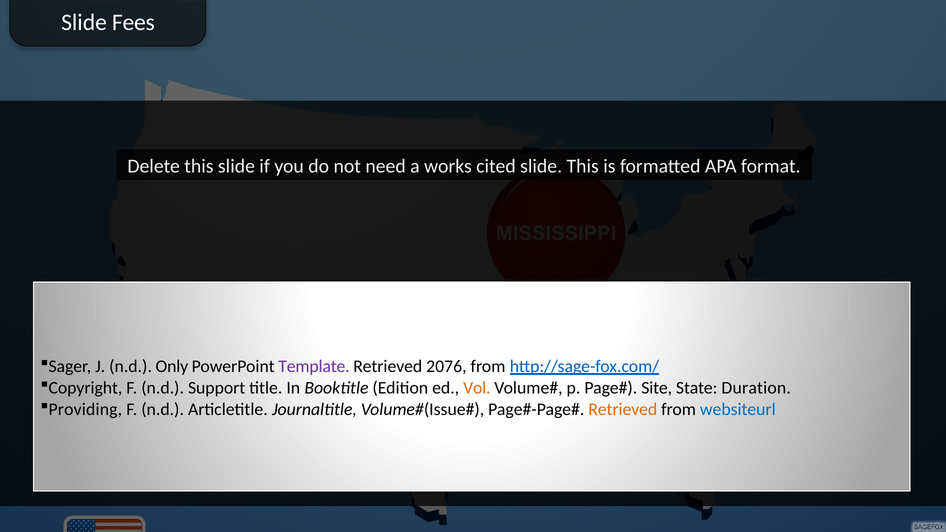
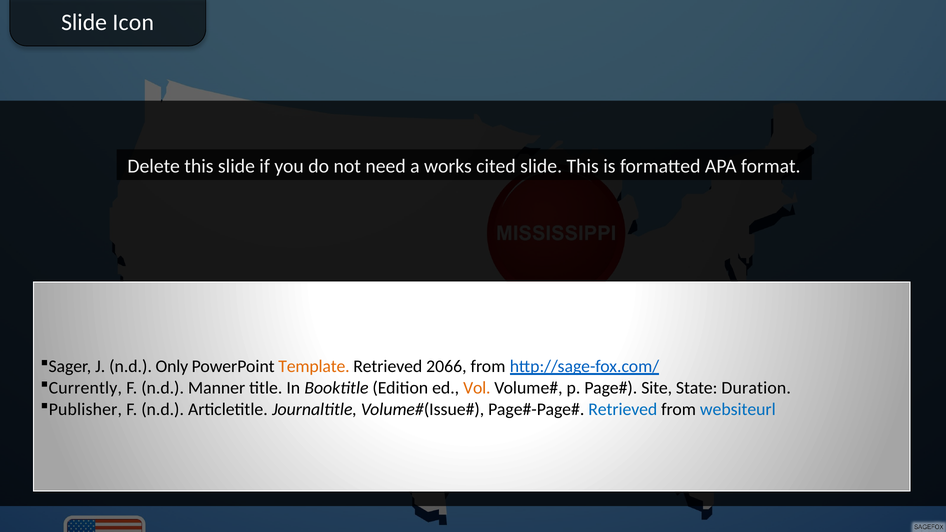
Fees: Fees -> Icon
Template colour: purple -> orange
2076: 2076 -> 2066
Copyright: Copyright -> Currently
Support: Support -> Manner
Providing: Providing -> Publisher
Retrieved at (623, 409) colour: orange -> blue
